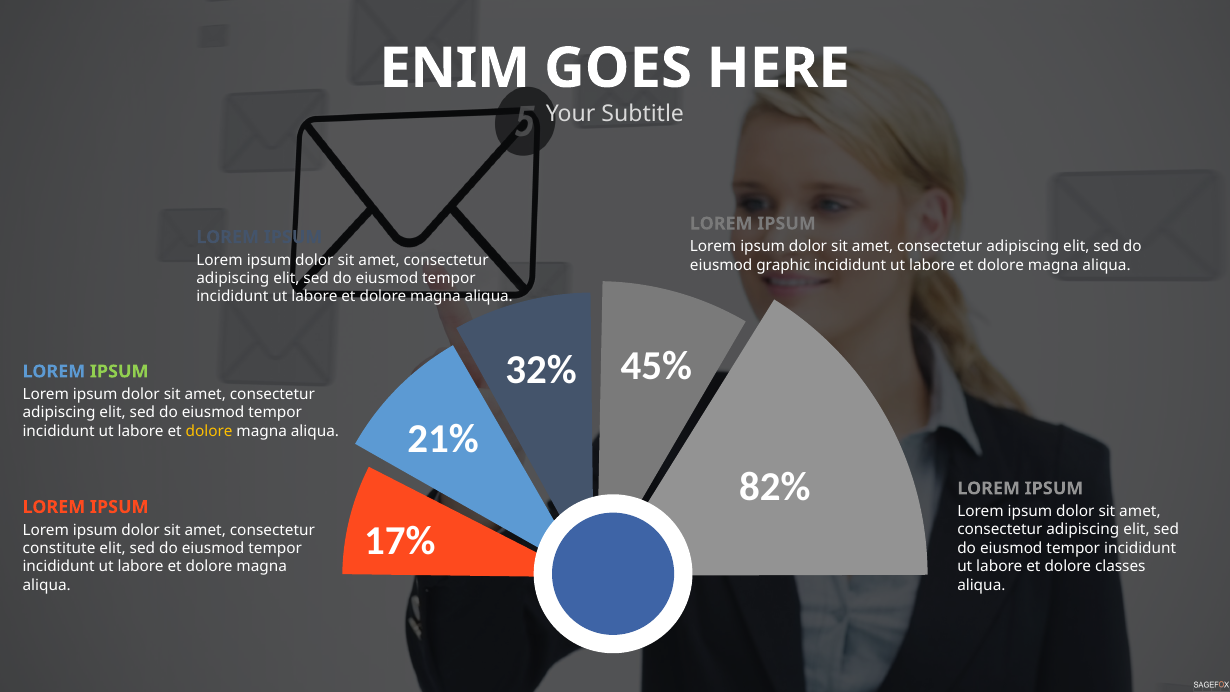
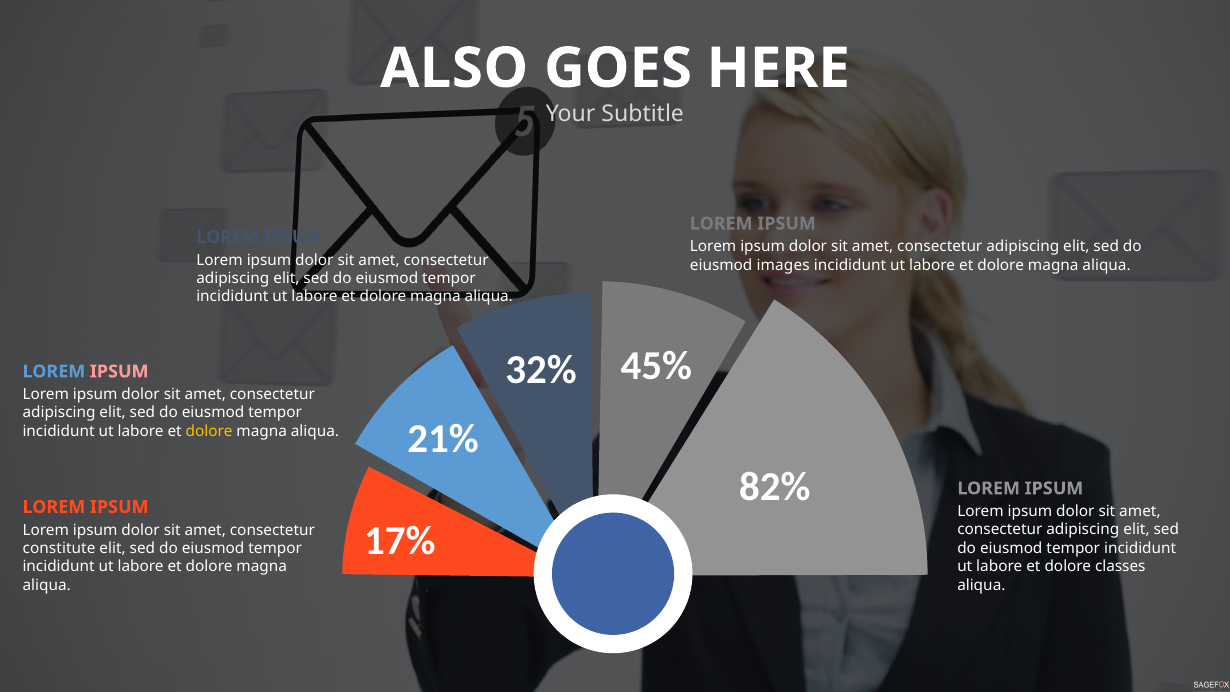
ENIM: ENIM -> ALSO
graphic: graphic -> images
IPSUM at (119, 371) colour: light green -> pink
